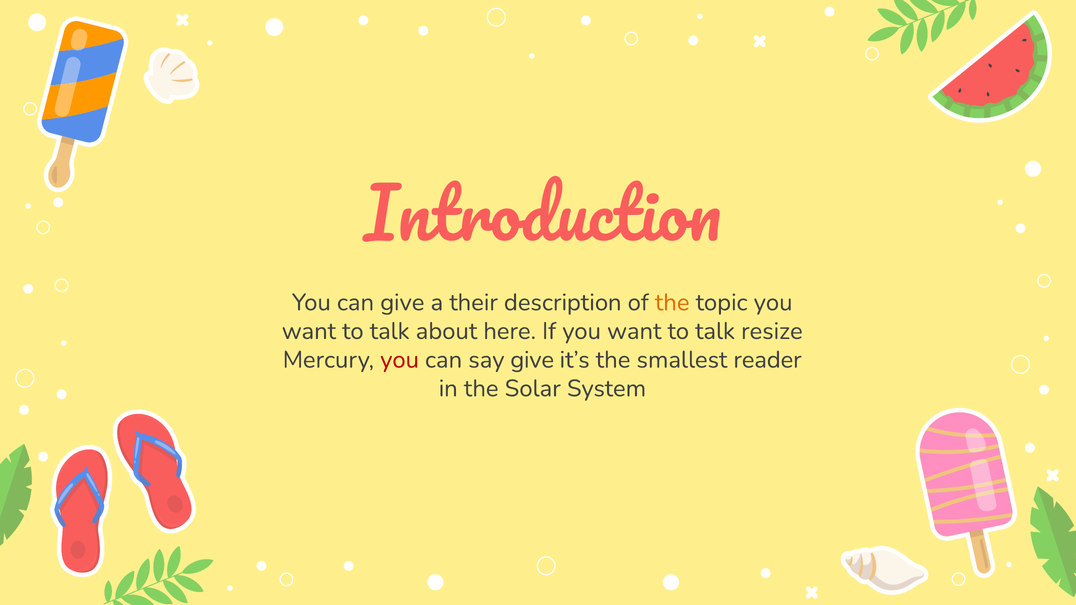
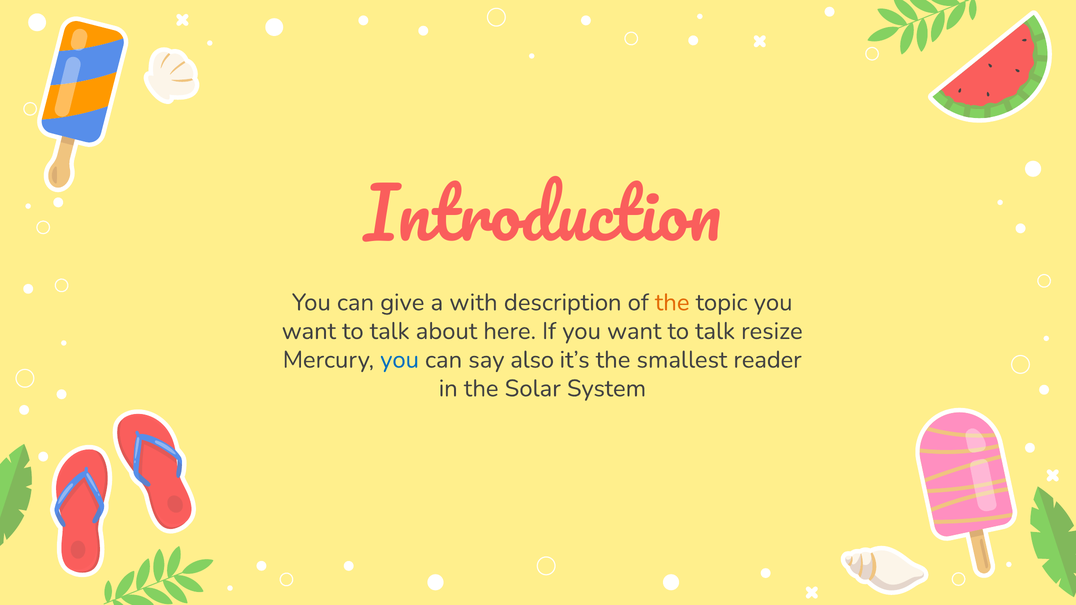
their: their -> with
you at (400, 360) colour: red -> blue
say give: give -> also
